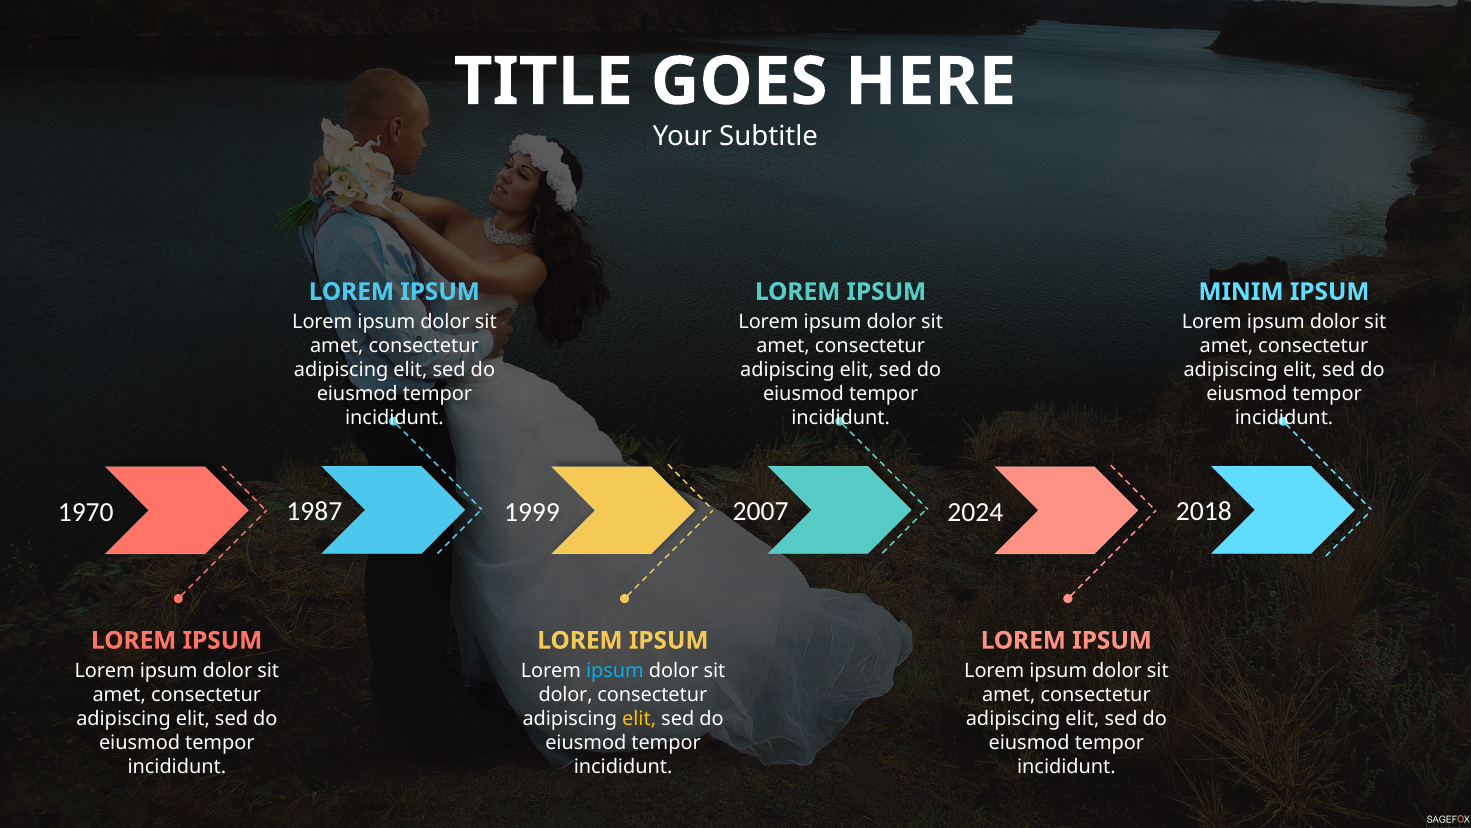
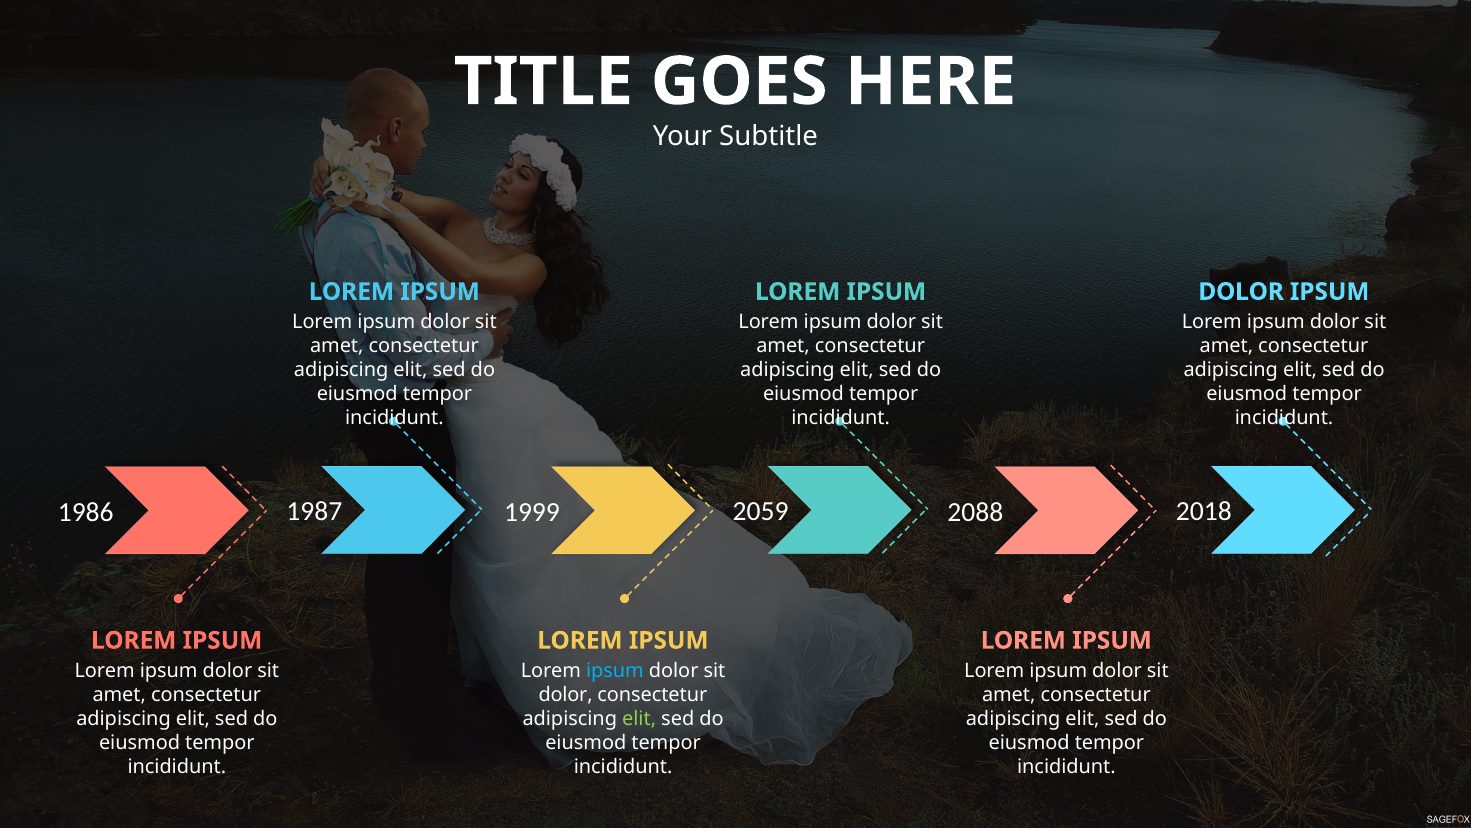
MINIM at (1241, 292): MINIM -> DOLOR
1970: 1970 -> 1986
2007: 2007 -> 2059
2024: 2024 -> 2088
elit at (639, 718) colour: yellow -> light green
